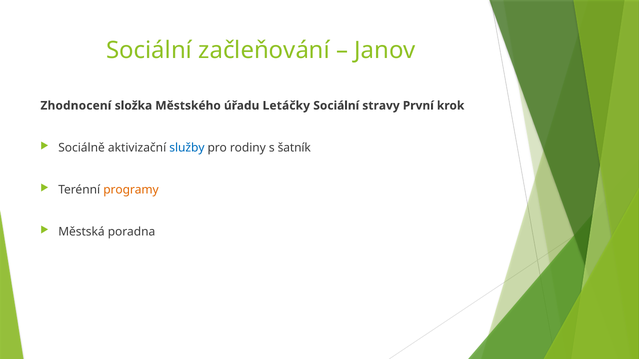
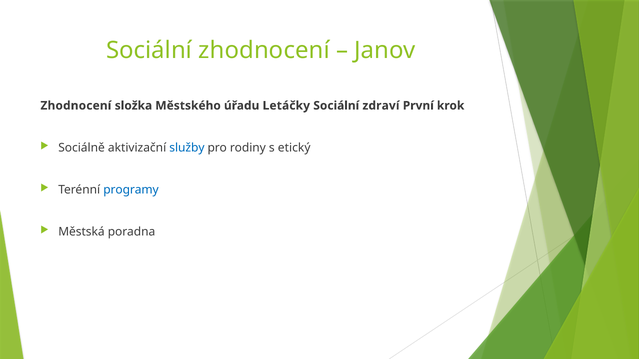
Sociální začleňování: začleňování -> zhodnocení
stravy: stravy -> zdraví
šatník: šatník -> etický
programy colour: orange -> blue
